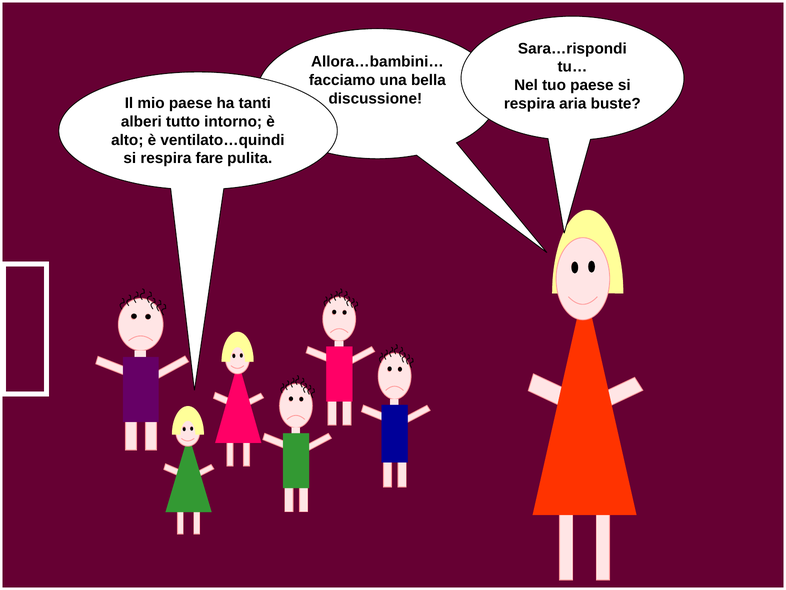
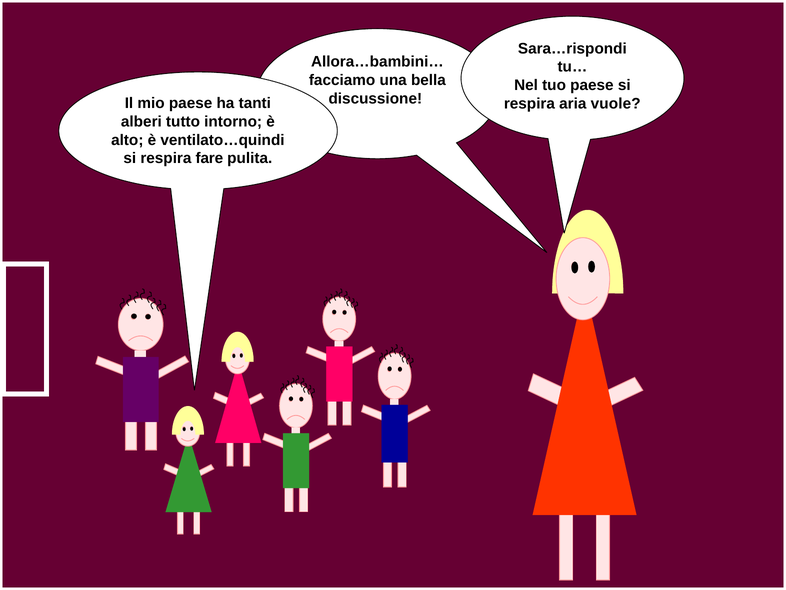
buste: buste -> vuole
